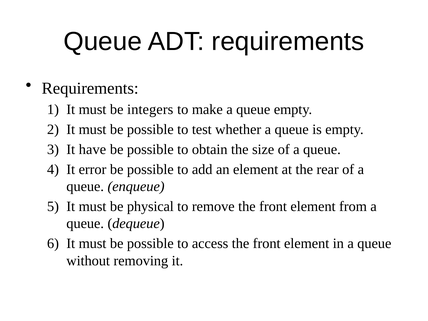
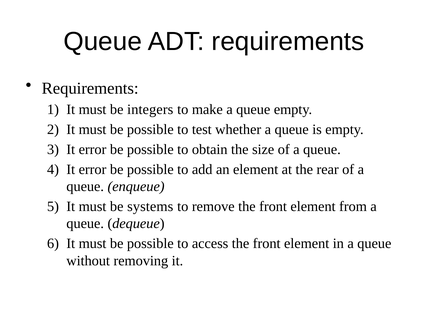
have at (92, 149): have -> error
physical: physical -> systems
